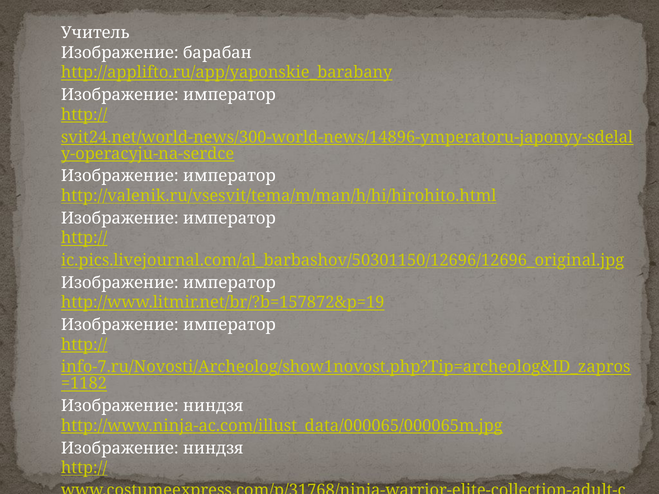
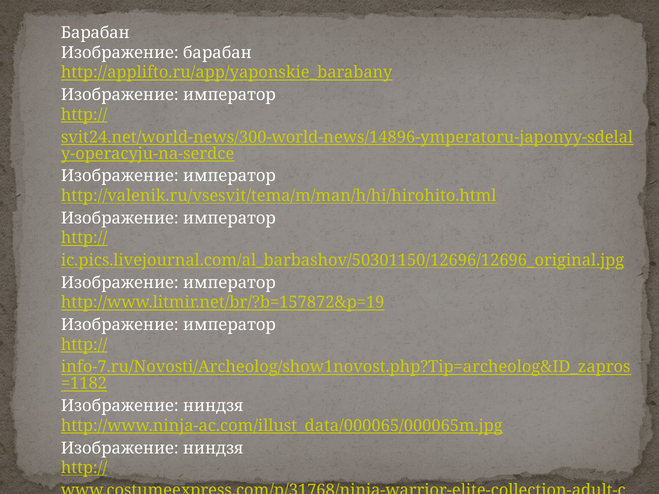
Учитель at (95, 33): Учитель -> Барабан
